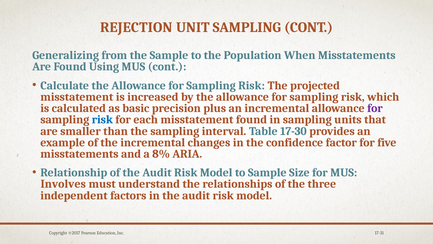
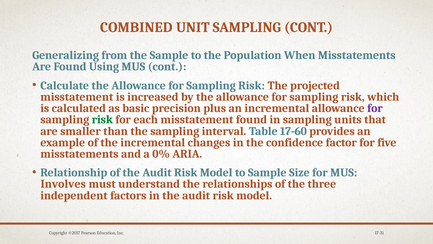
REJECTION: REJECTION -> COMBINED
risk at (102, 120) colour: blue -> green
17-30: 17-30 -> 17-60
8%: 8% -> 0%
